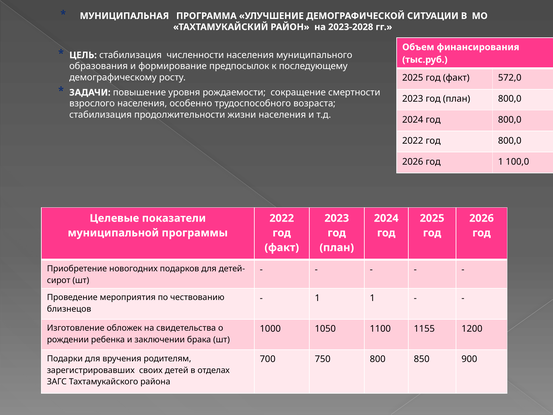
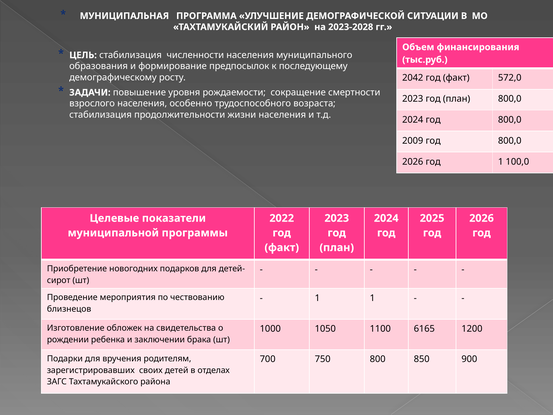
2025 at (413, 78): 2025 -> 2042
2022 at (413, 141): 2022 -> 2009
1155: 1155 -> 6165
